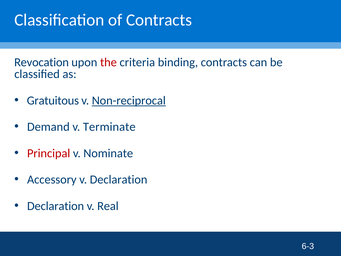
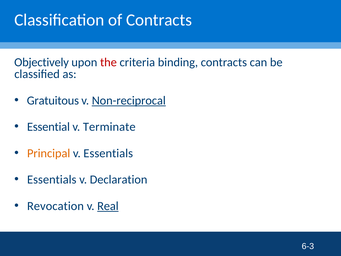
Revocation: Revocation -> Objectively
Demand: Demand -> Essential
Principal colour: red -> orange
v Nominate: Nominate -> Essentials
Accessory at (52, 179): Accessory -> Essentials
Declaration at (56, 206): Declaration -> Revocation
Real underline: none -> present
